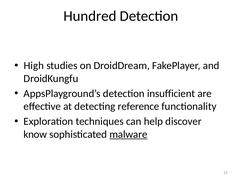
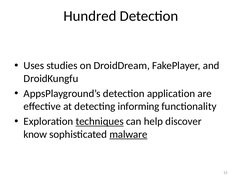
High: High -> Uses
insufficient: insufficient -> application
reference: reference -> informing
techniques underline: none -> present
